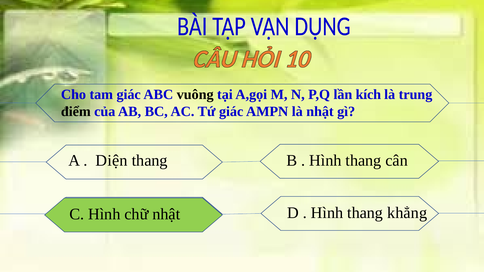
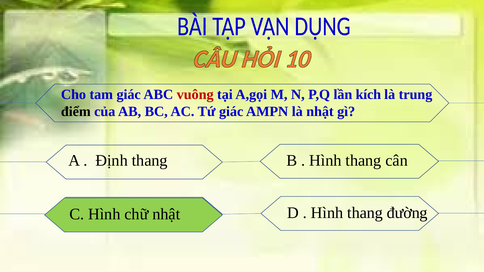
vuông colour: black -> red
Diện: Diện -> Định
khẳng: khẳng -> đường
